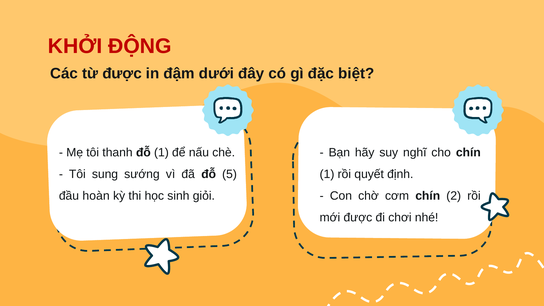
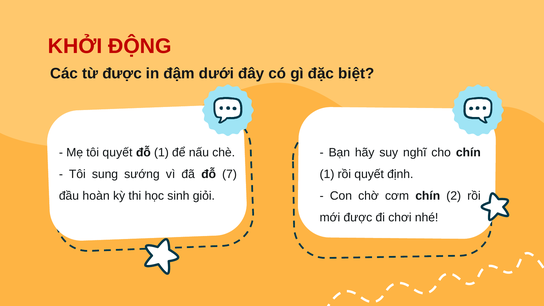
tôi thanh: thanh -> quyết
5: 5 -> 7
